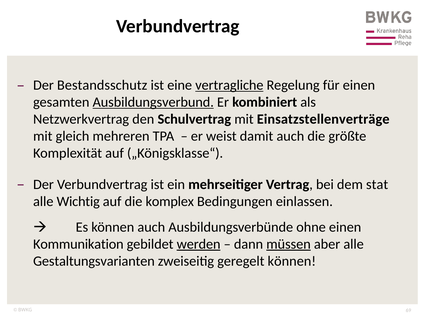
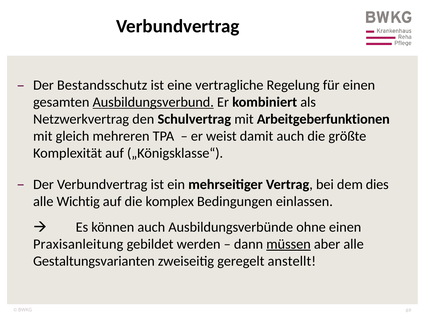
vertragliche underline: present -> none
Einsatzstellenverträge: Einsatzstellenverträge -> Arbeitgeberfunktionen
stat: stat -> dies
Kommunikation: Kommunikation -> Praxisanleitung
werden underline: present -> none
geregelt können: können -> anstellt
